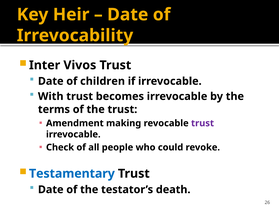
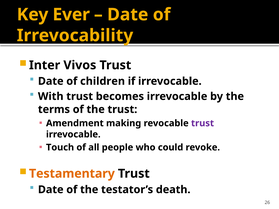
Heir: Heir -> Ever
Check: Check -> Touch
Testamentary colour: blue -> orange
